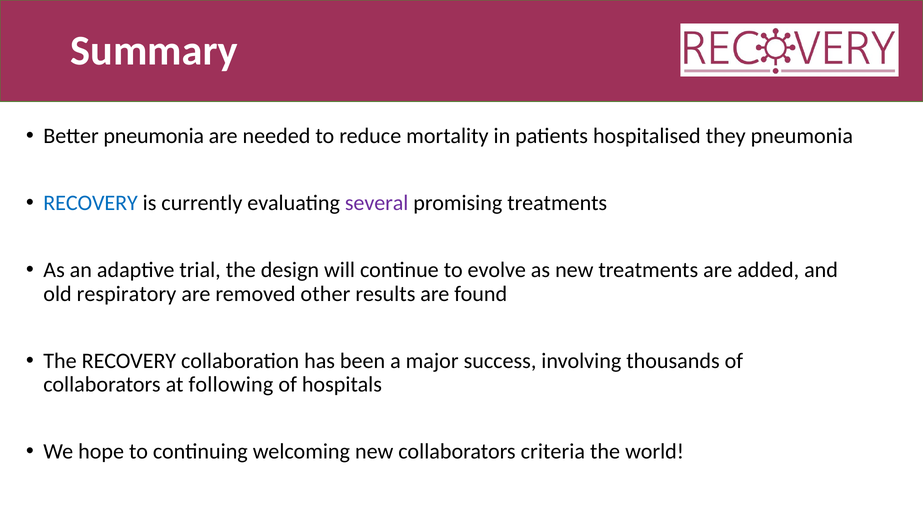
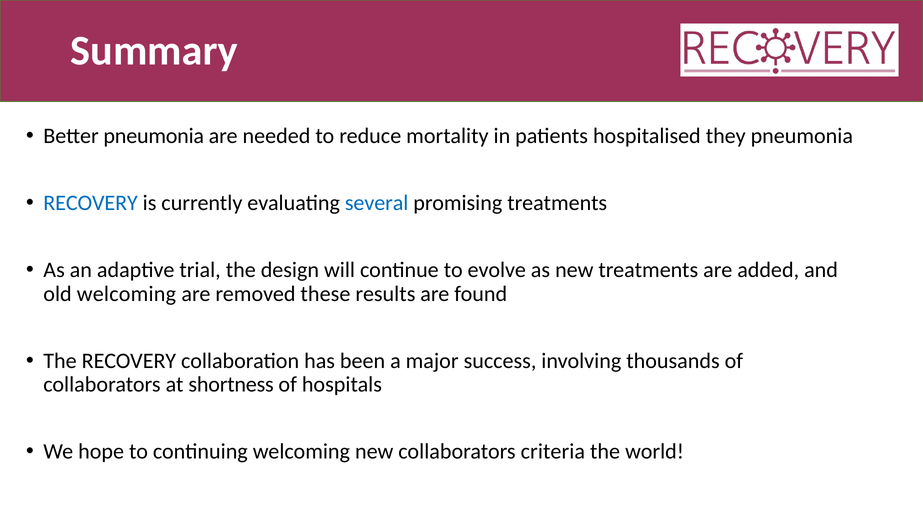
several colour: purple -> blue
old respiratory: respiratory -> welcoming
other: other -> these
following: following -> shortness
